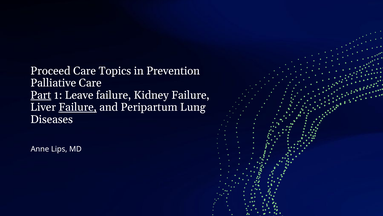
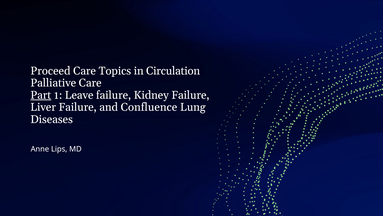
Prevention: Prevention -> Circulation
Failure at (78, 107) underline: present -> none
Peripartum: Peripartum -> Confluence
